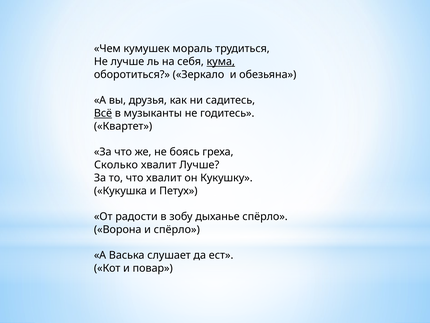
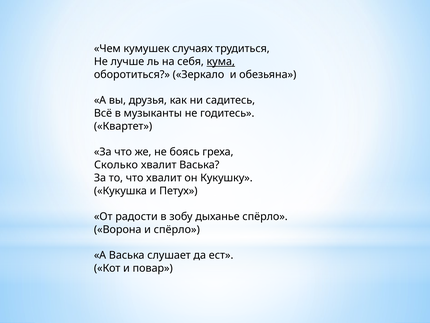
мораль: мораль -> случаях
Всё underline: present -> none
хвалит Лучше: Лучше -> Васька
